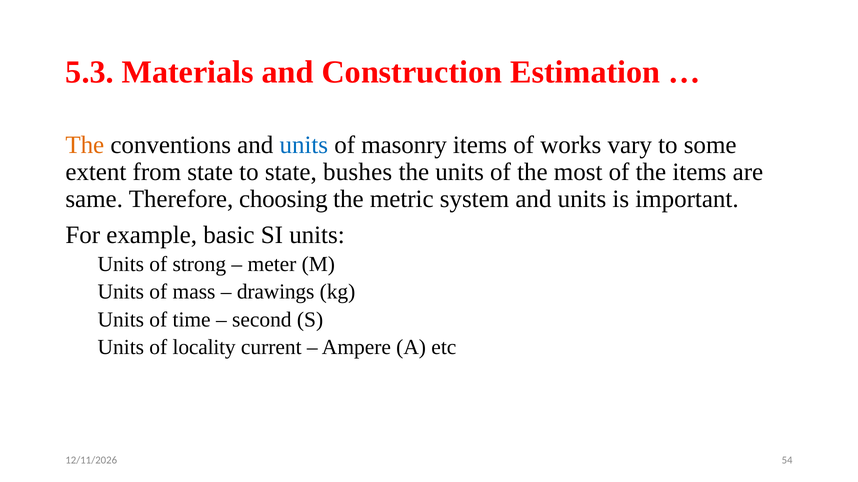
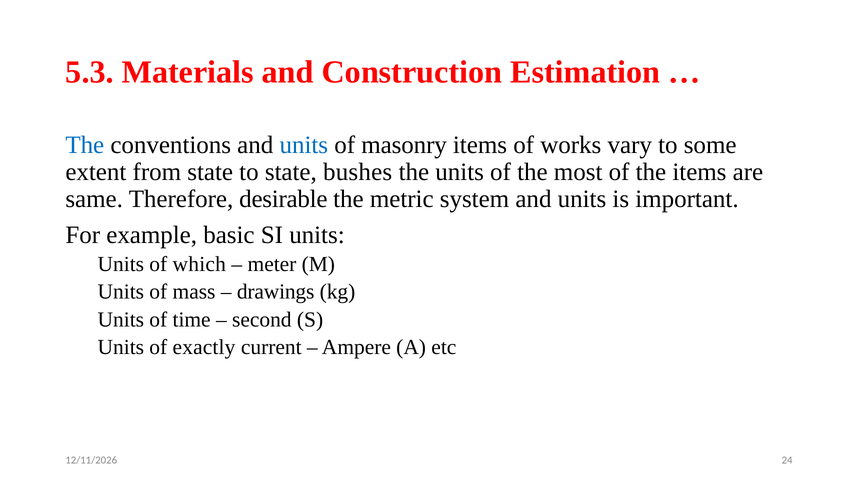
The at (85, 145) colour: orange -> blue
choosing: choosing -> desirable
strong: strong -> which
locality: locality -> exactly
54: 54 -> 24
